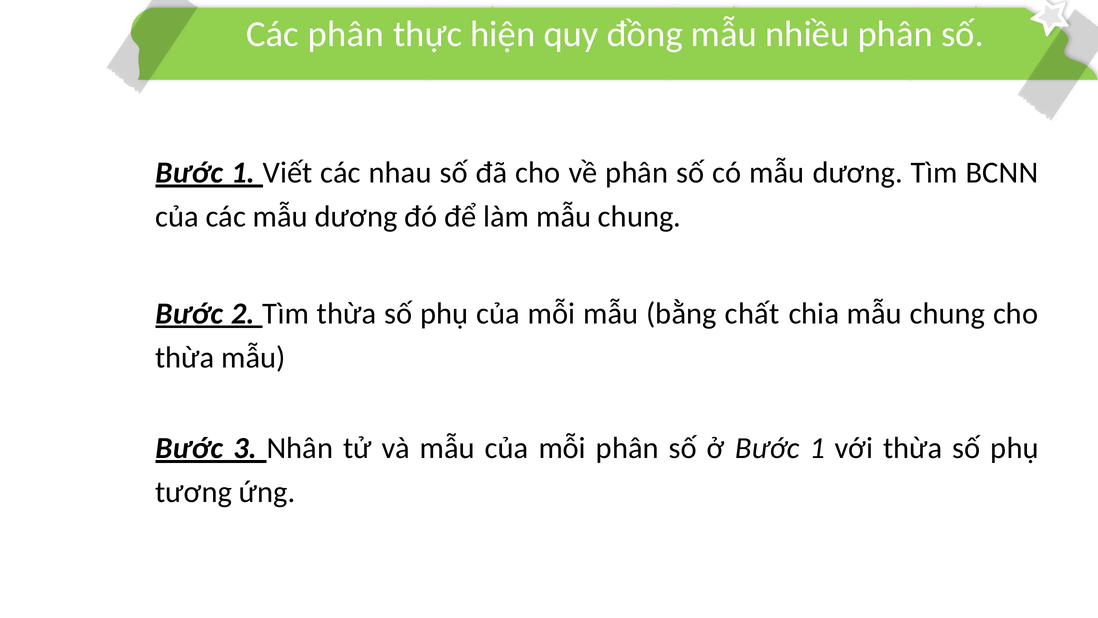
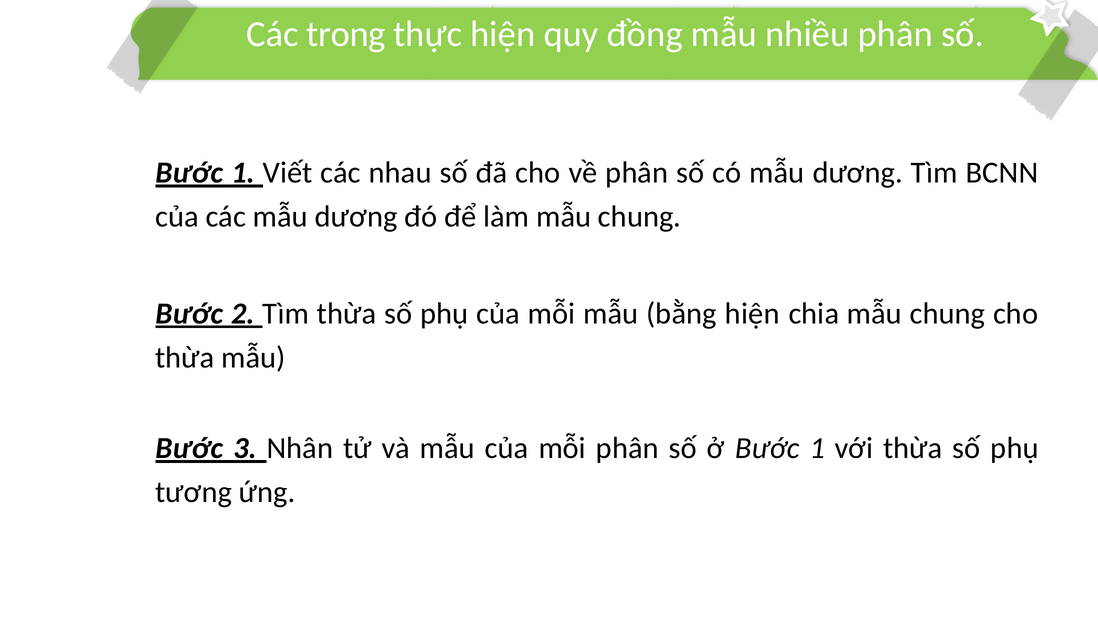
Các phân: phân -> trong
bằng chất: chất -> hiện
